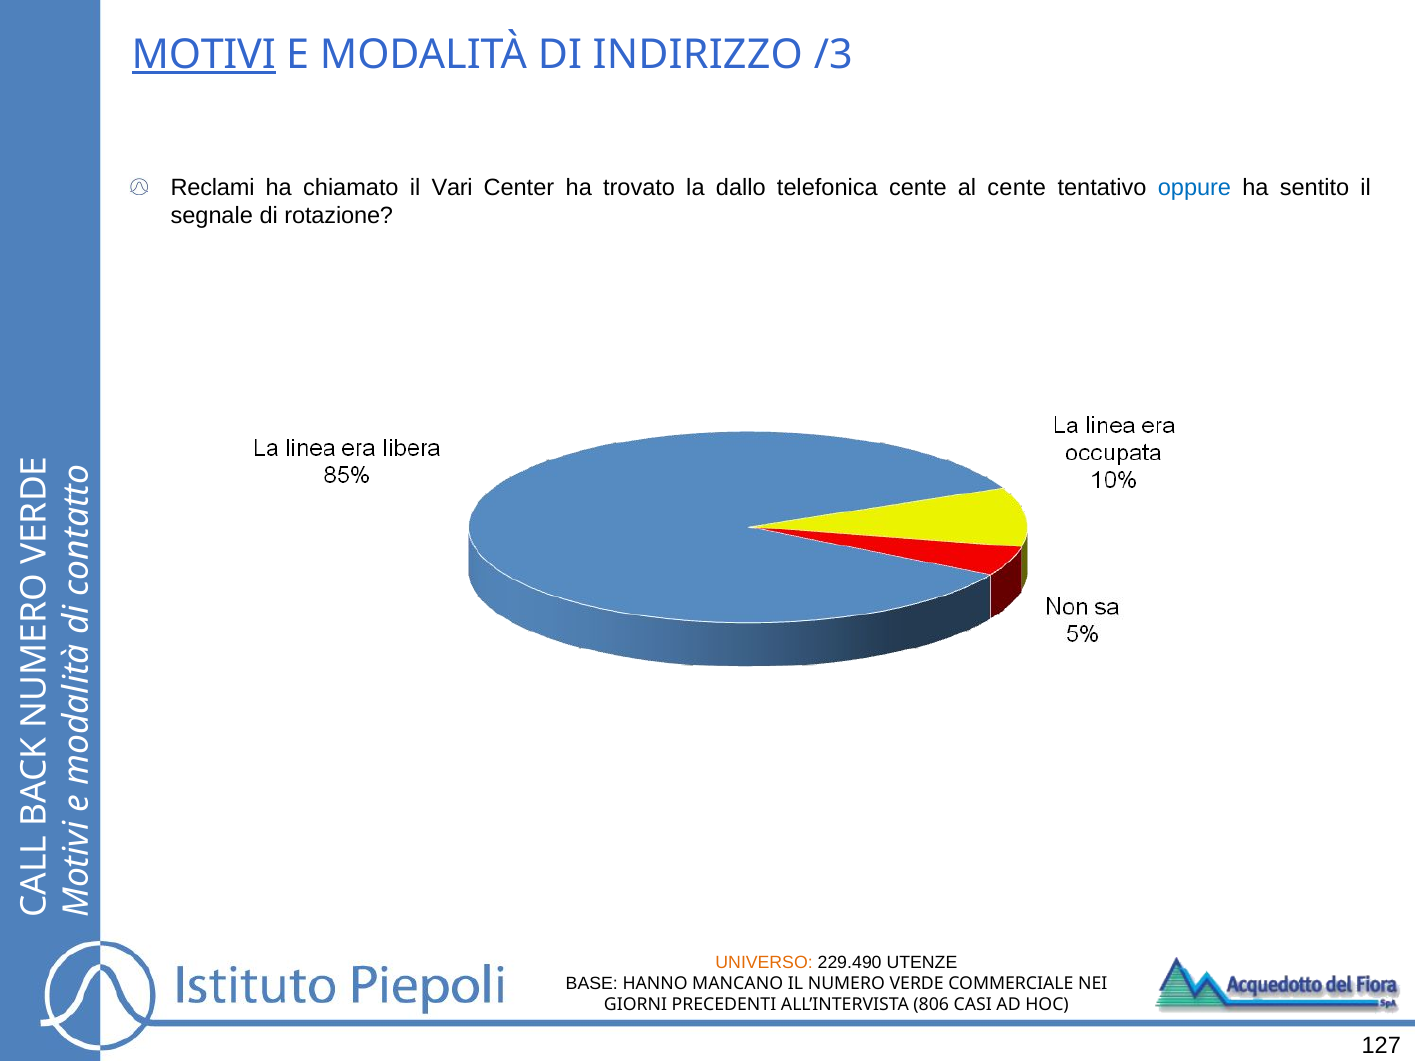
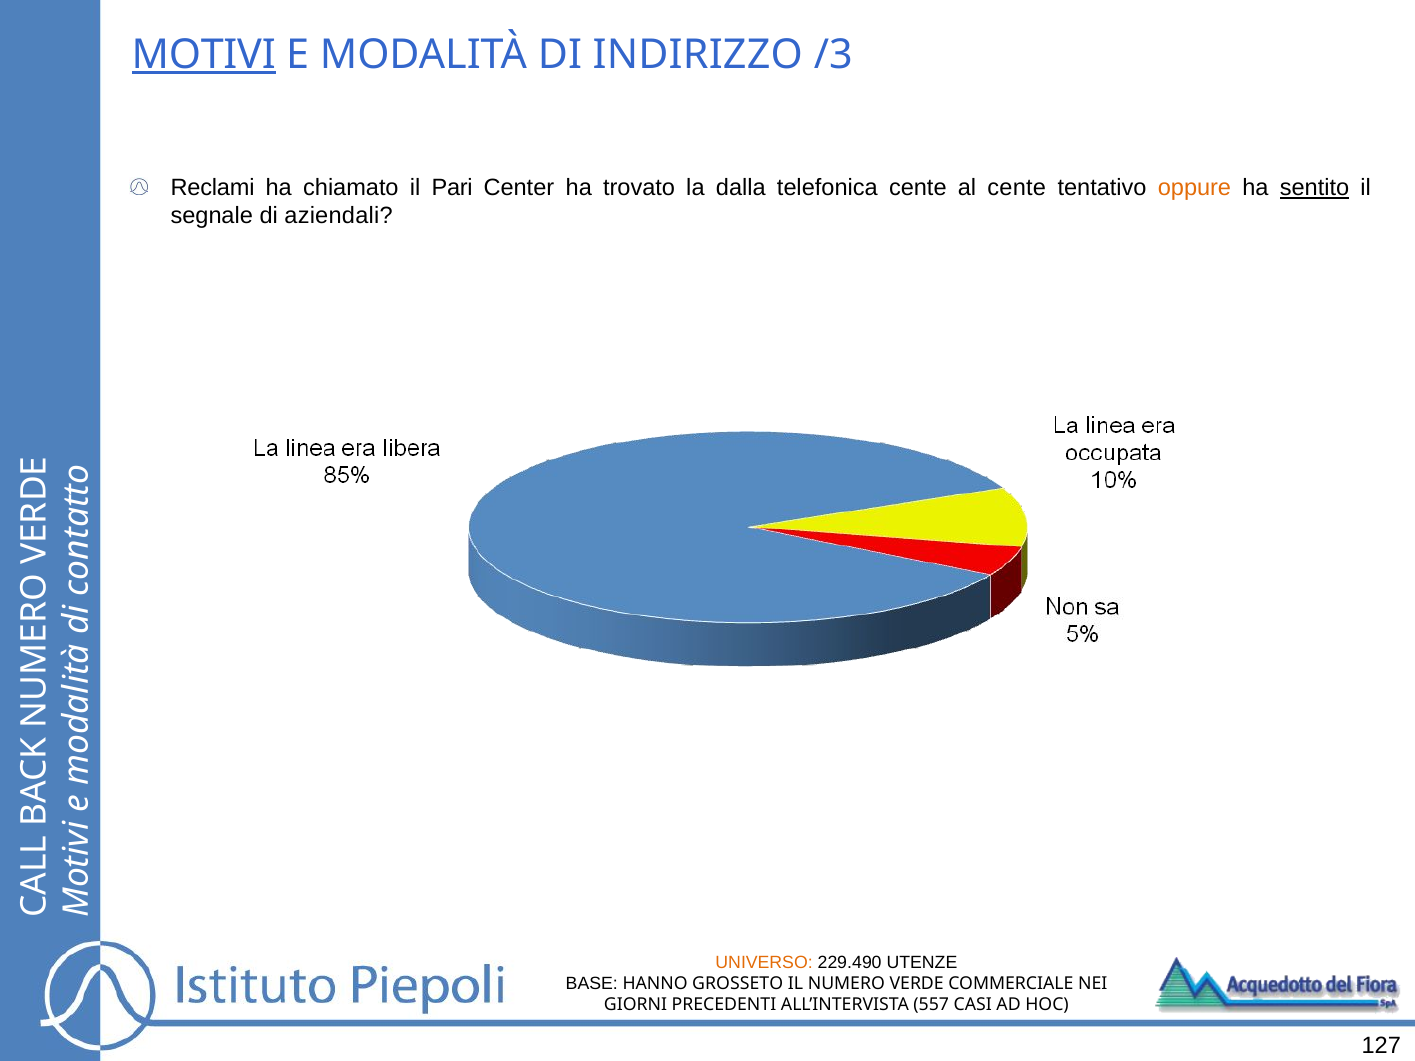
Vari: Vari -> Pari
dallo: dallo -> dalla
oppure colour: blue -> orange
sentito underline: none -> present
rotazione: rotazione -> aziendali
MANCANO: MANCANO -> GROSSETO
806: 806 -> 557
